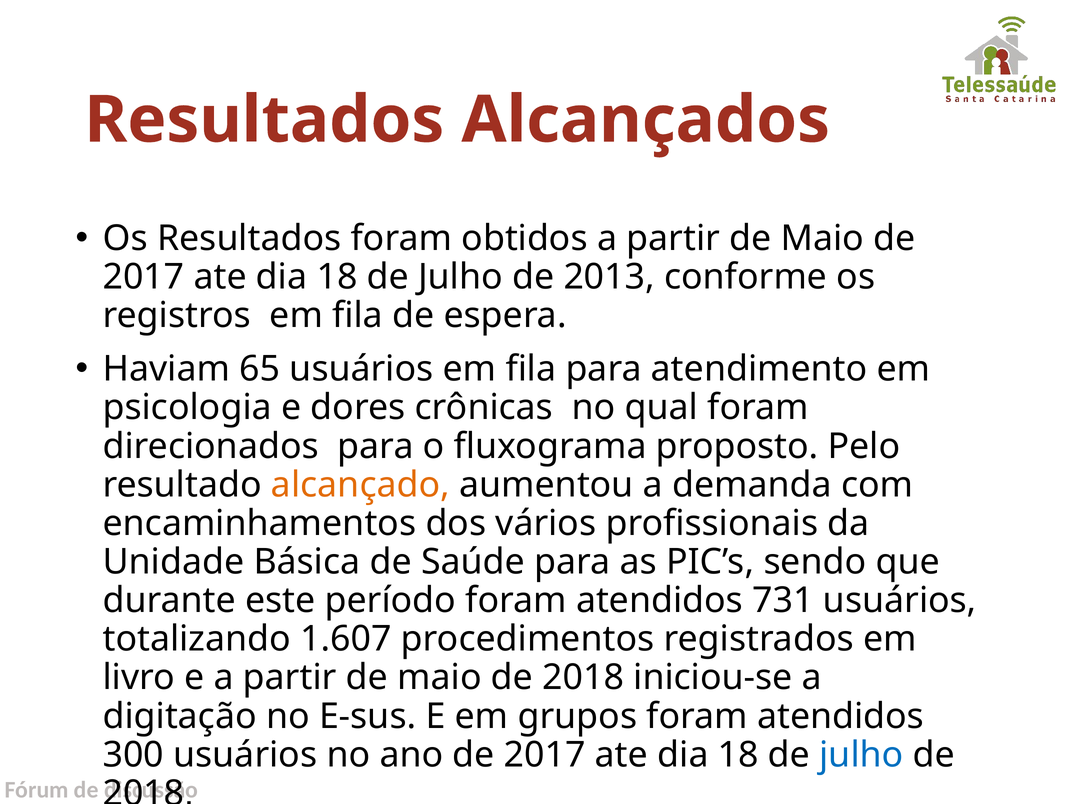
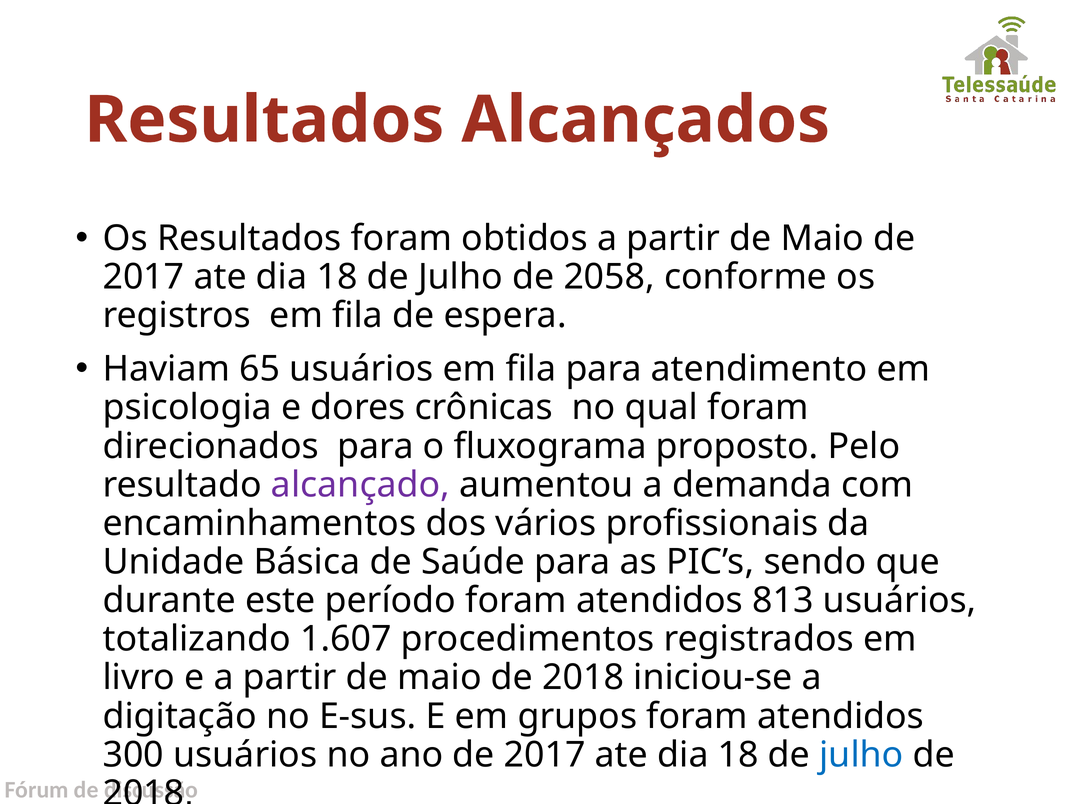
2013: 2013 -> 2058
alcançado colour: orange -> purple
731: 731 -> 813
